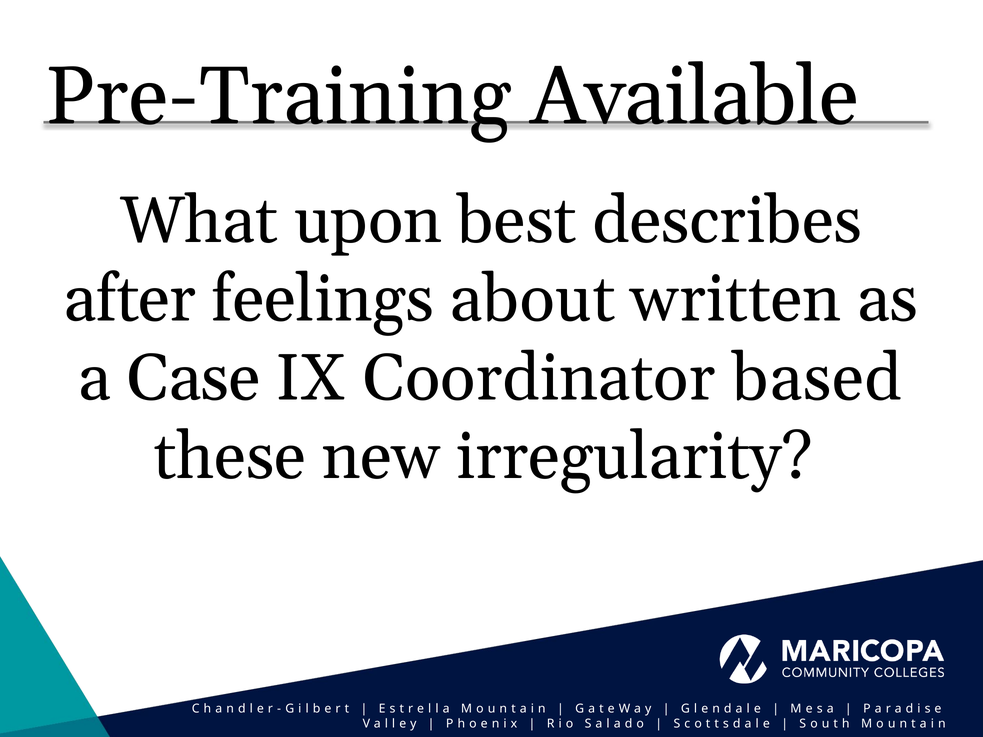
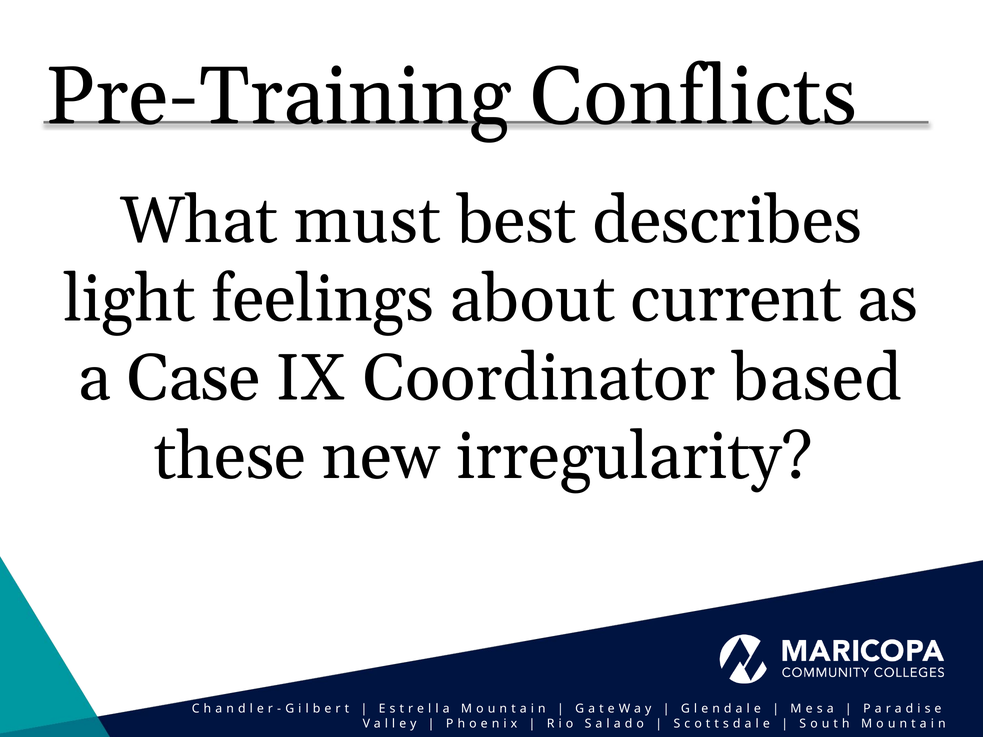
Available: Available -> Conflicts
upon: upon -> must
after: after -> light
written: written -> current
